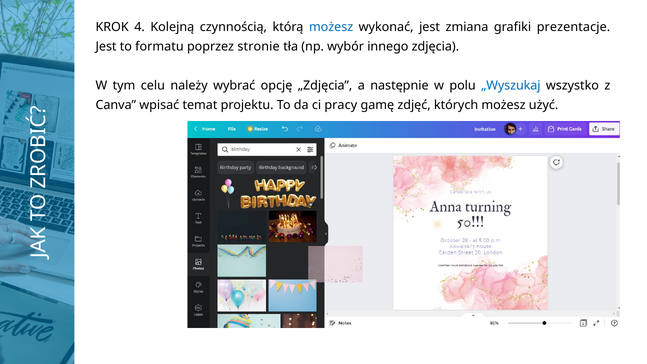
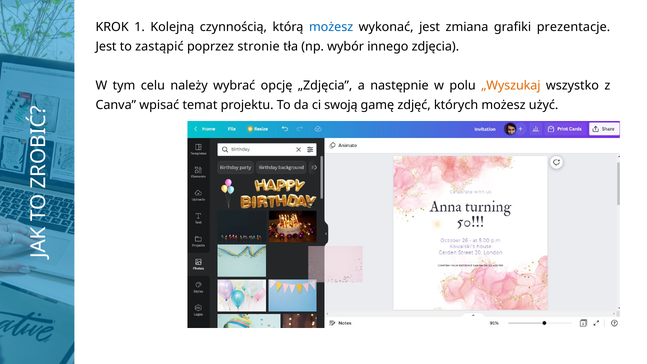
4: 4 -> 1
formatu: formatu -> zastąpić
„Wyszukaj colour: blue -> orange
pracy: pracy -> swoją
